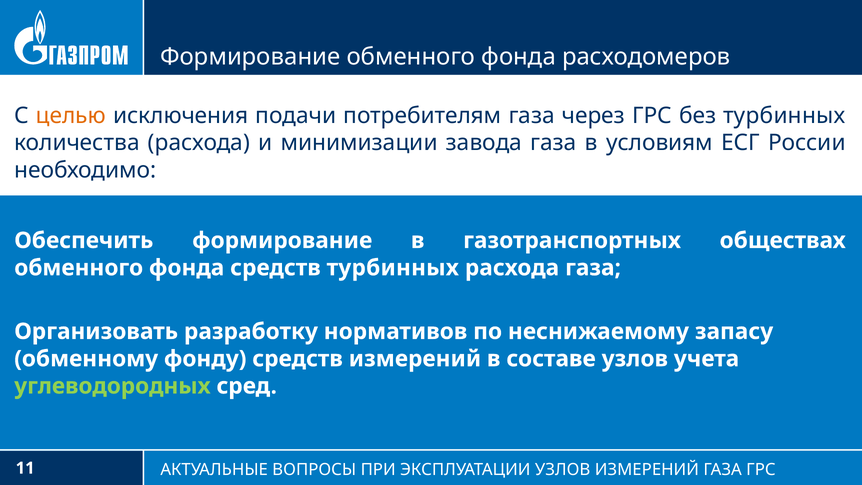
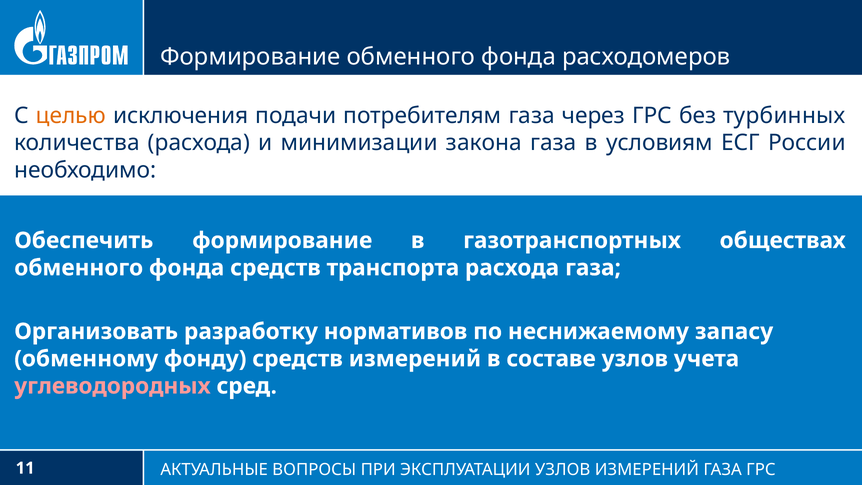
завода: завода -> закона
средств турбинных: турбинных -> транспорта
углеводородных colour: light green -> pink
